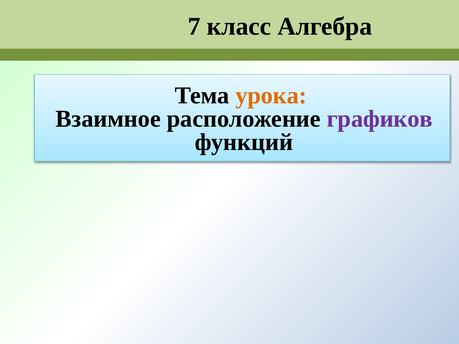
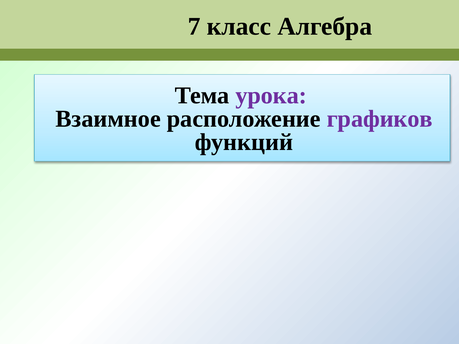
урока colour: orange -> purple
